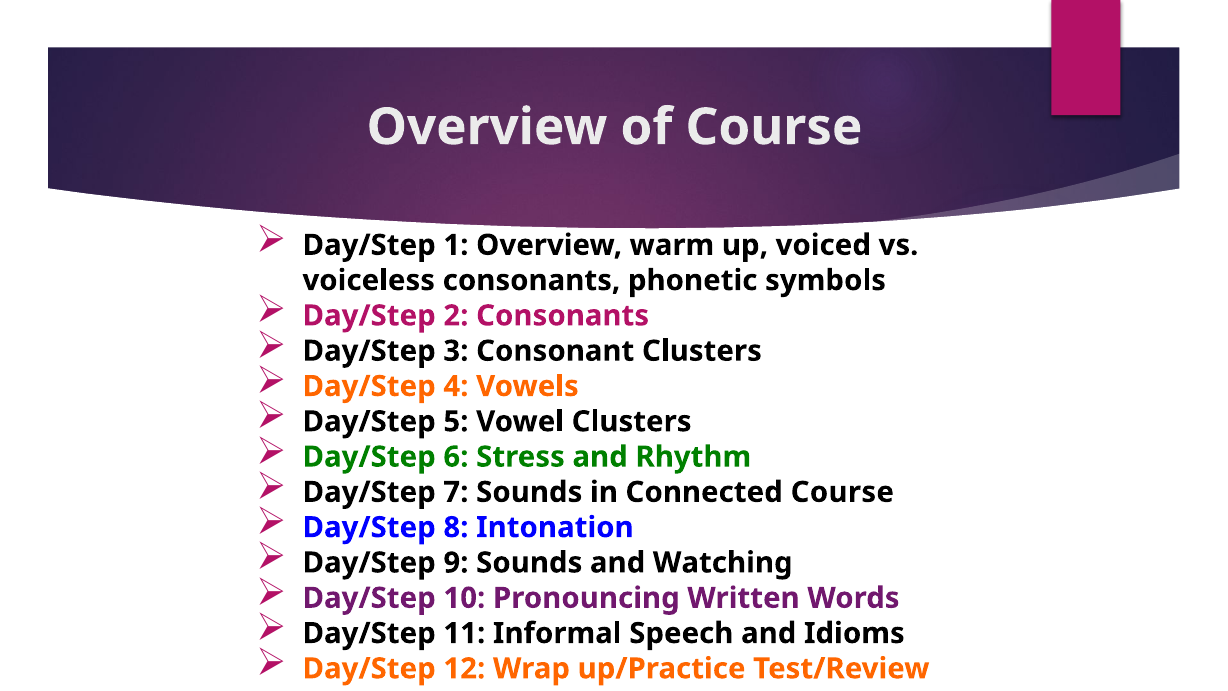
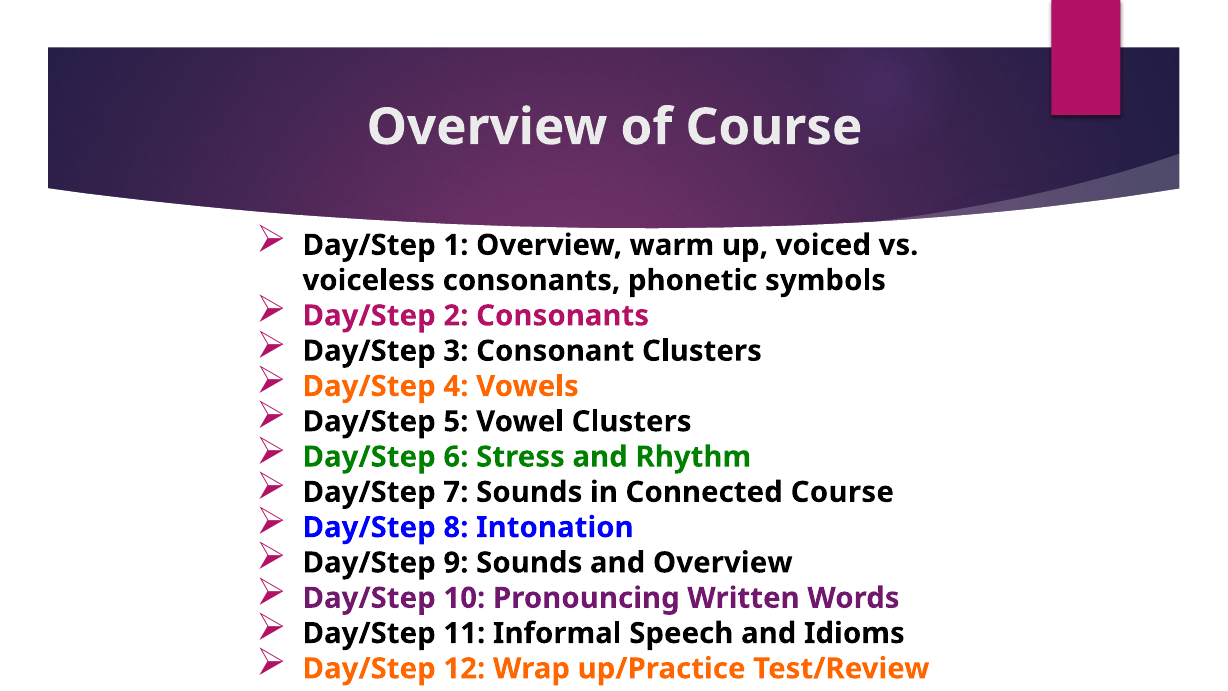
and Watching: Watching -> Overview
